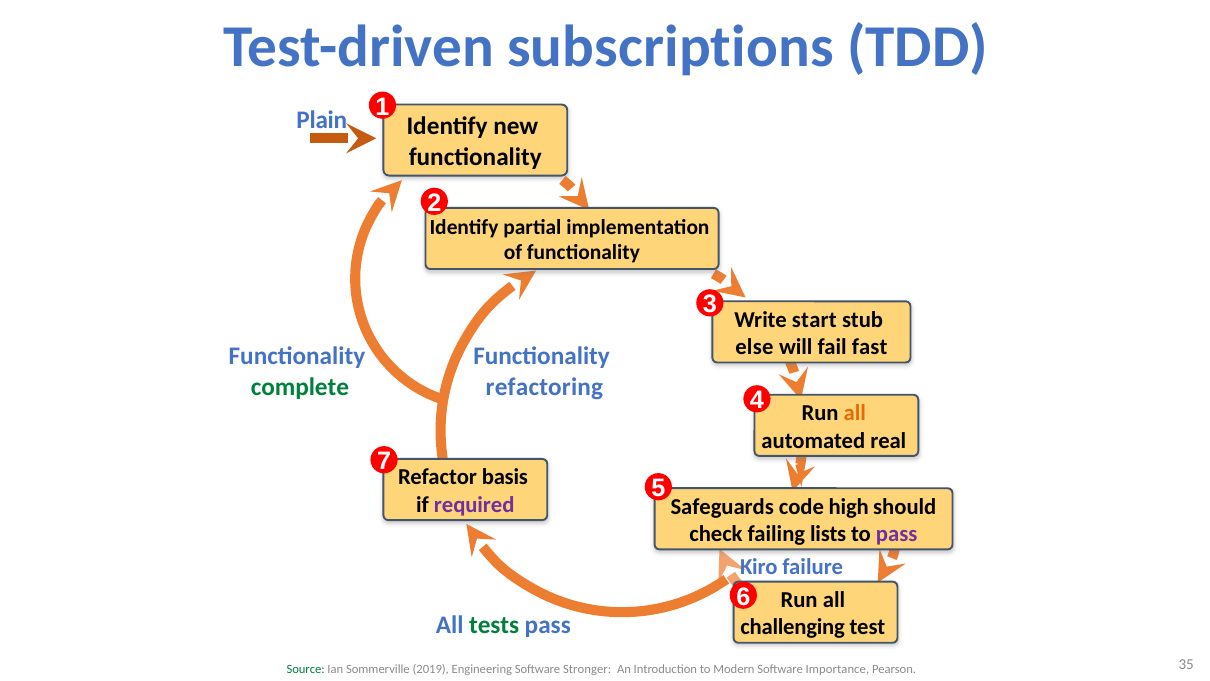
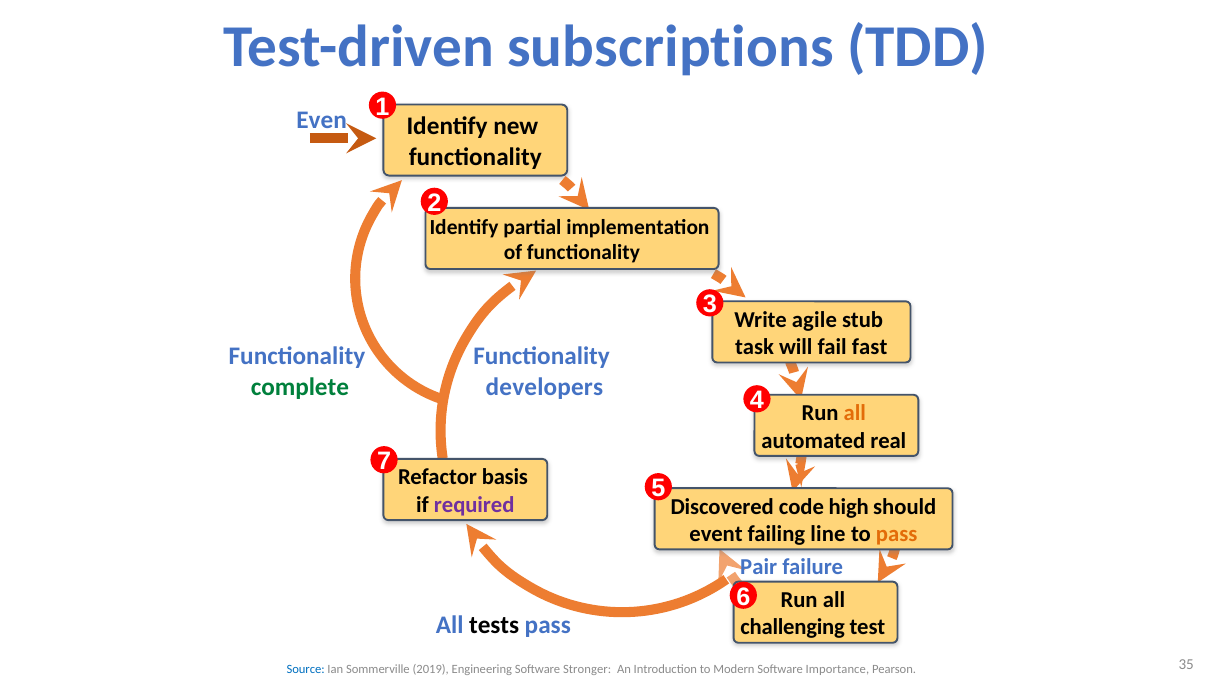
Plain: Plain -> Even
start: start -> agile
else: else -> task
refactoring: refactoring -> developers
Safeguards: Safeguards -> Discovered
check: check -> event
lists: lists -> line
pass at (897, 534) colour: purple -> orange
Kiro: Kiro -> Pair
tests colour: green -> black
Source colour: green -> blue
